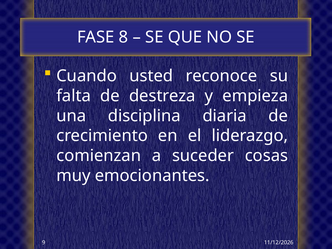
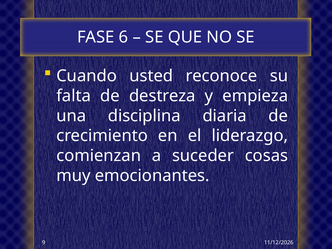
8: 8 -> 6
